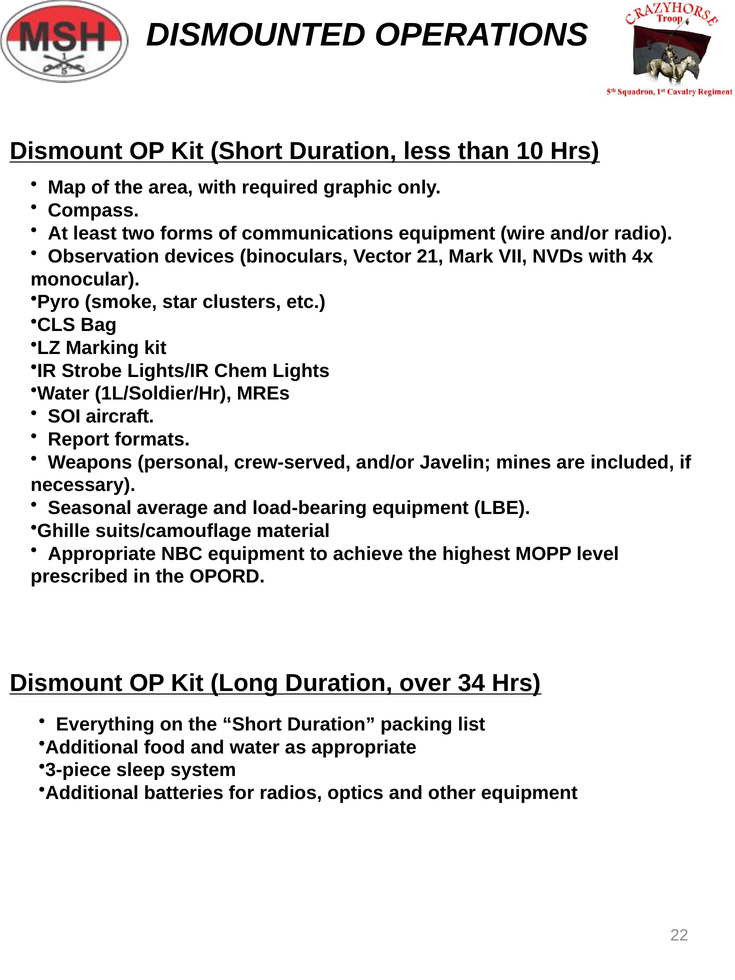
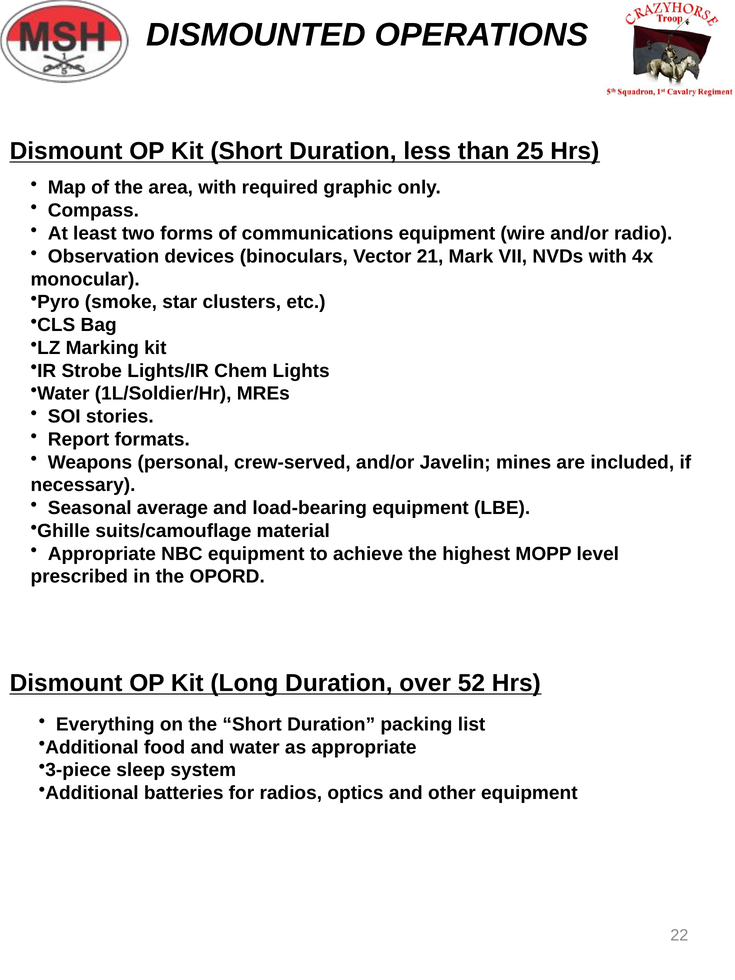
10: 10 -> 25
aircraft: aircraft -> stories
34: 34 -> 52
